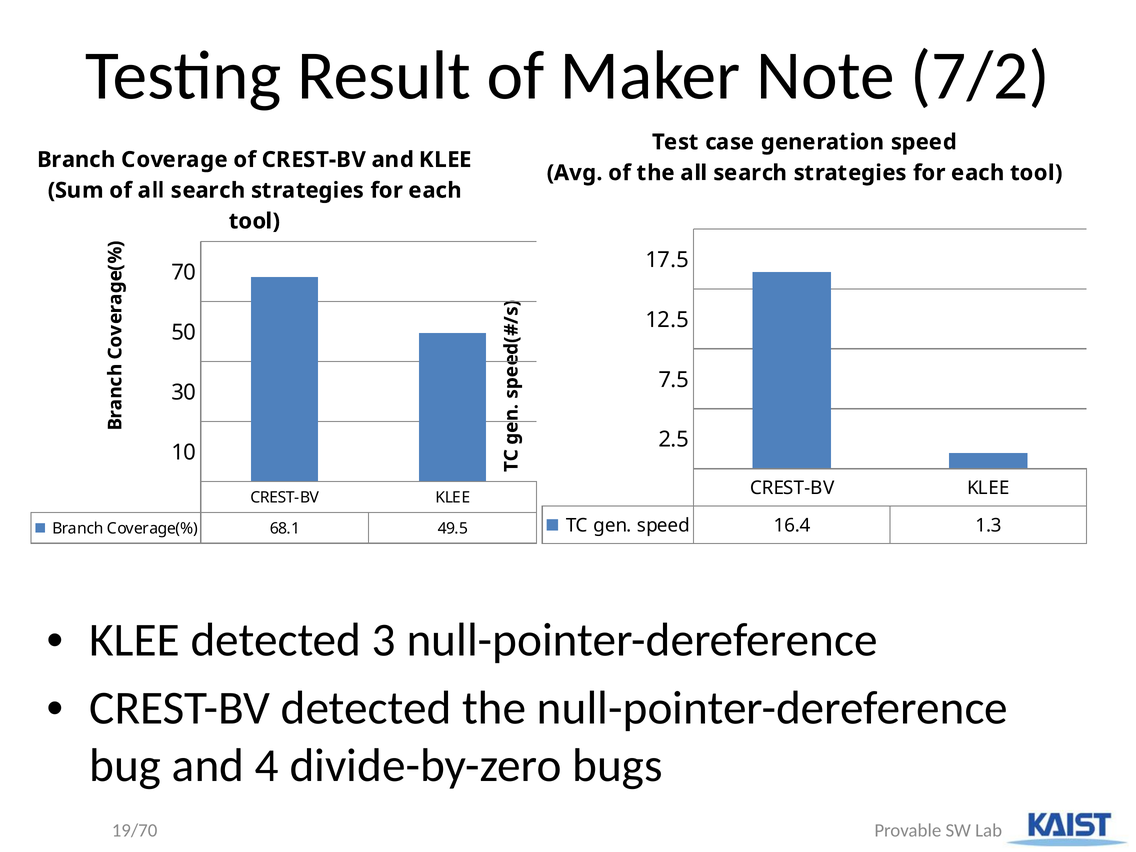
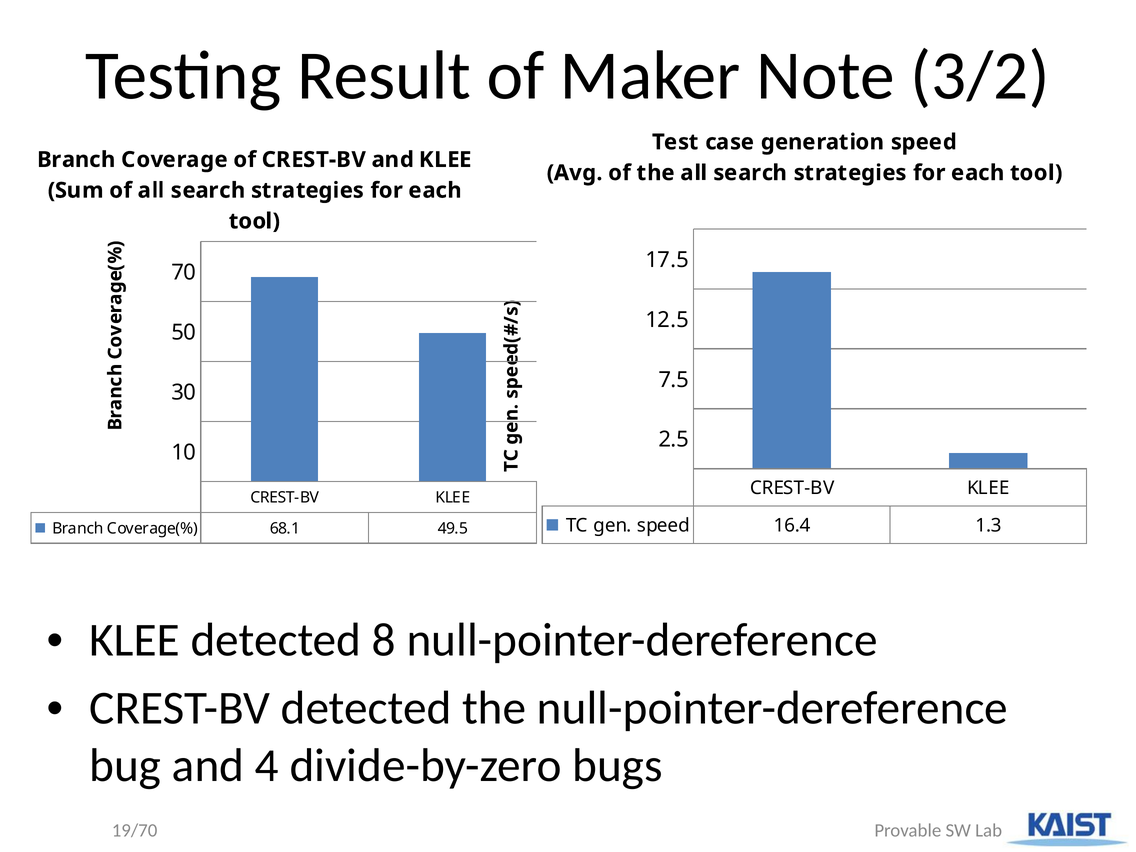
7/2: 7/2 -> 3/2
3: 3 -> 8
